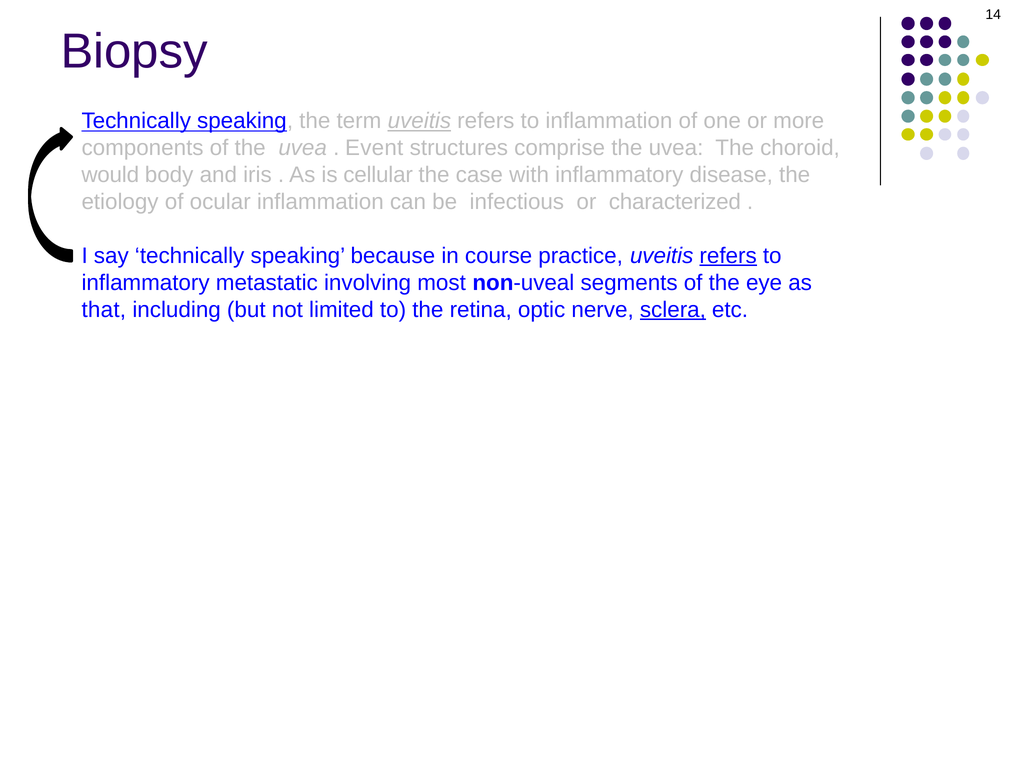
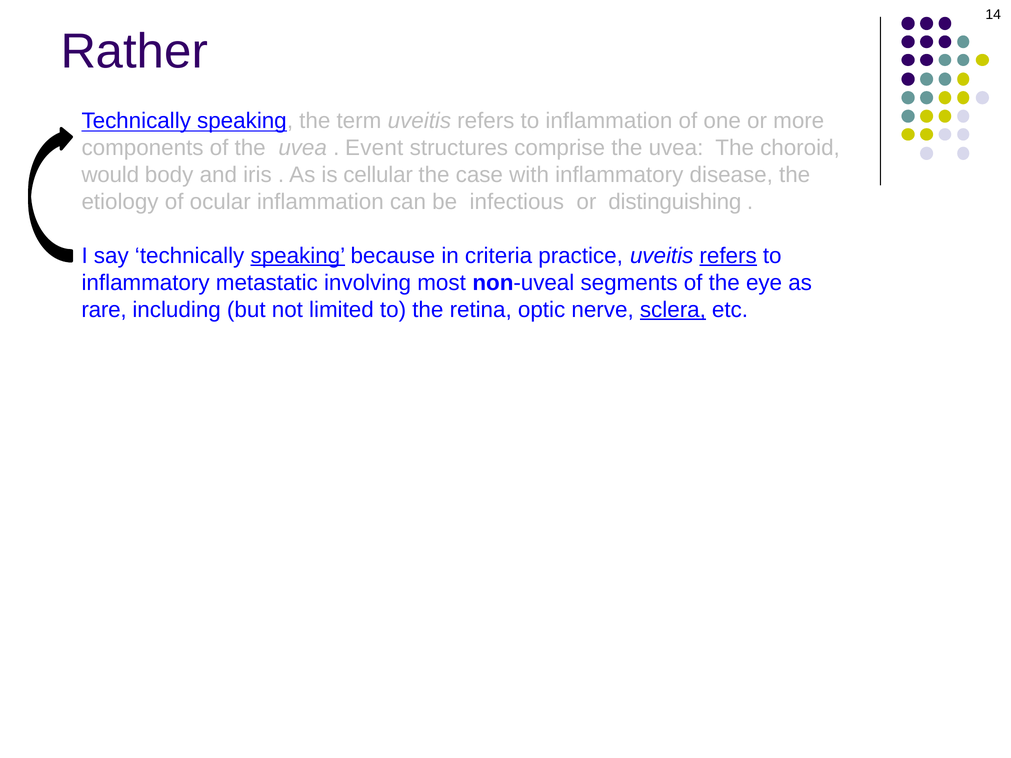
Biopsy: Biopsy -> Rather
uveitis at (419, 121) underline: present -> none
characterized: characterized -> distinguishing
speaking at (298, 256) underline: none -> present
course: course -> criteria
that: that -> rare
